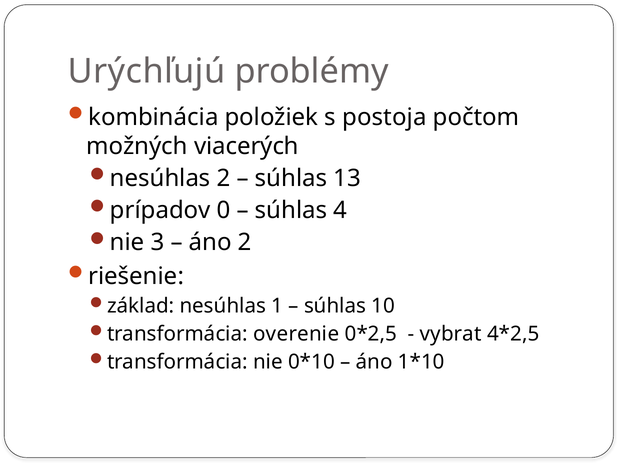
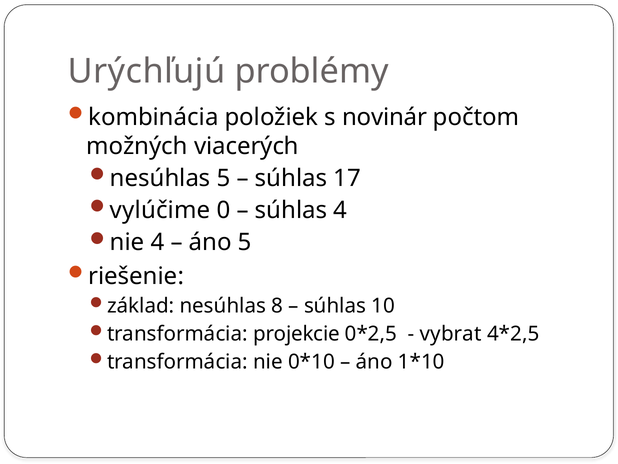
postoja: postoja -> novinár
nesúhlas 2: 2 -> 5
13: 13 -> 17
prípadov: prípadov -> vylúčime
nie 3: 3 -> 4
áno 2: 2 -> 5
1: 1 -> 8
overenie: overenie -> projekcie
